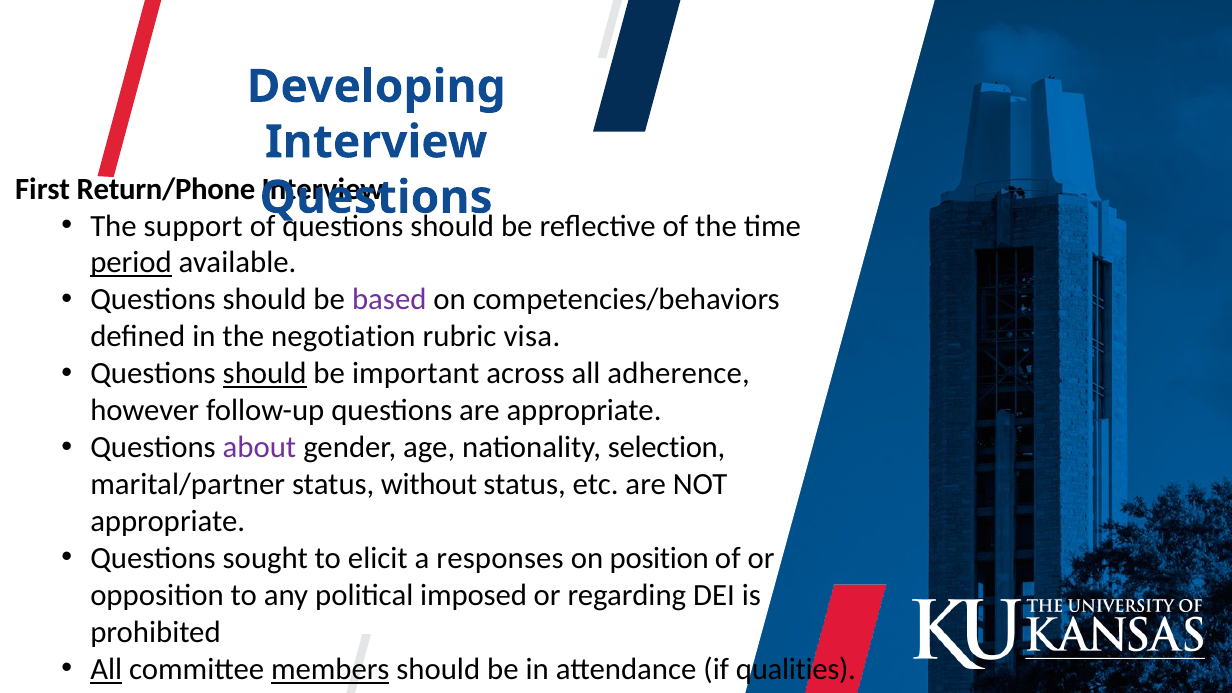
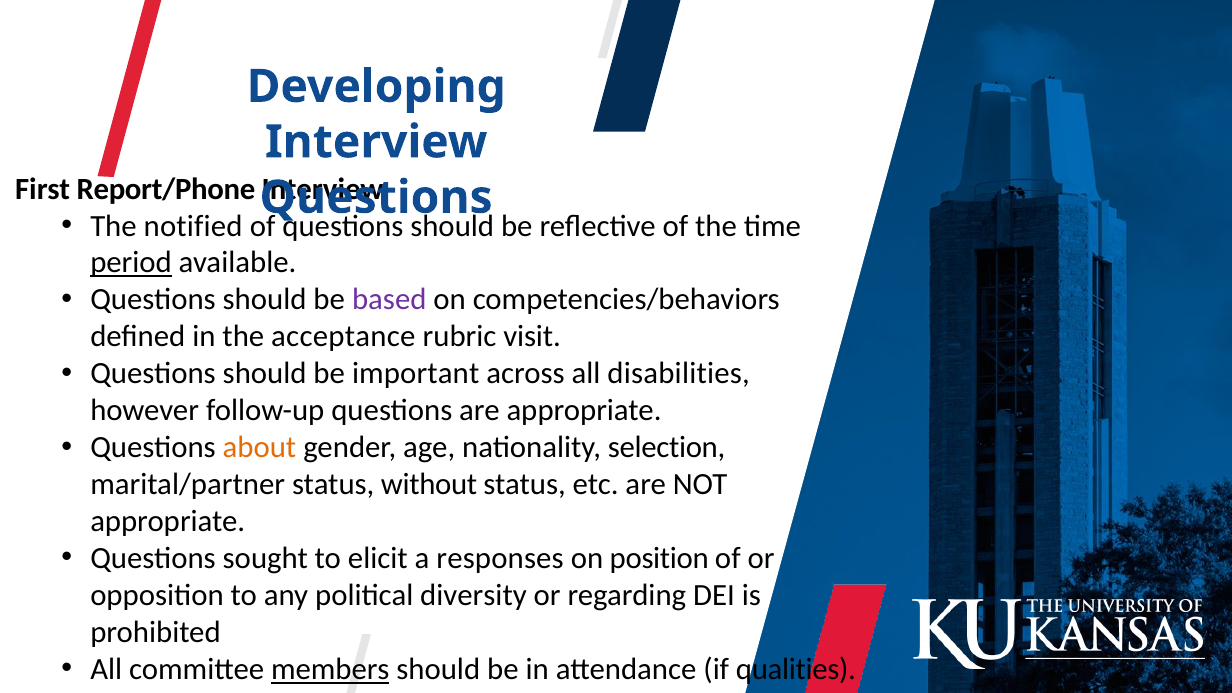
Return/Phone: Return/Phone -> Report/Phone
support: support -> notified
negotiation: negotiation -> acceptance
visa: visa -> visit
should at (265, 374) underline: present -> none
adherence: adherence -> disabilities
about colour: purple -> orange
imposed: imposed -> diversity
All at (106, 669) underline: present -> none
